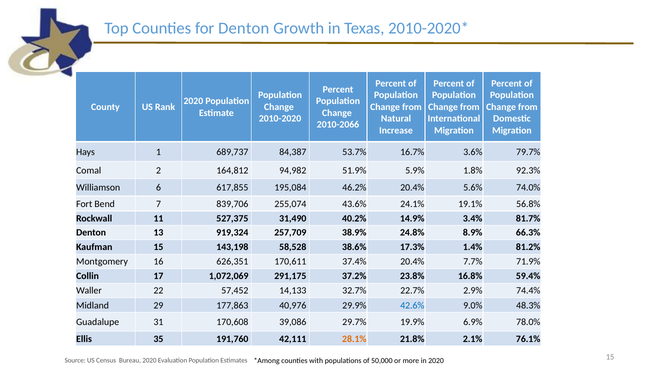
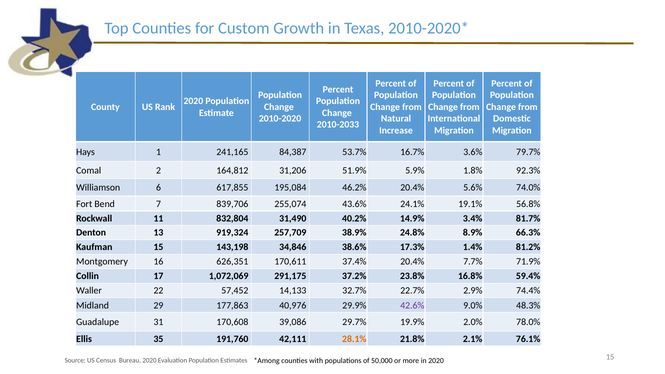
for Denton: Denton -> Custom
2010-2066: 2010-2066 -> 2010-2033
689,737: 689,737 -> 241,165
94,982: 94,982 -> 31,206
527,375: 527,375 -> 832,804
58,528: 58,528 -> 34,846
42.6% colour: blue -> purple
6.9%: 6.9% -> 2.0%
